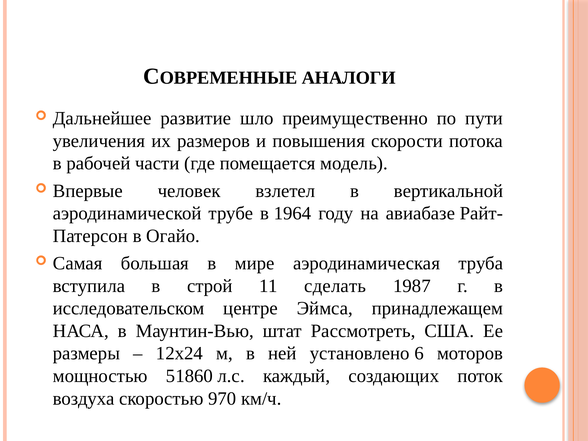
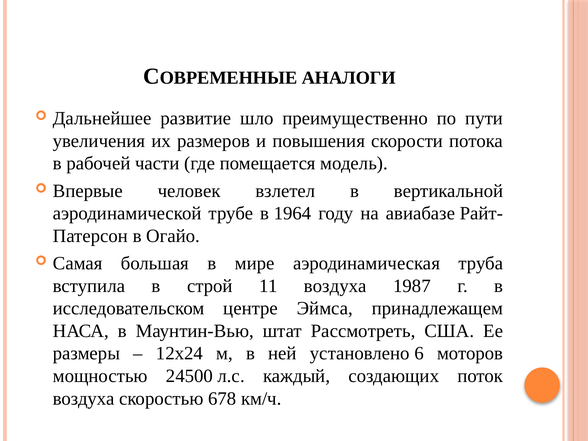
11 сделать: сделать -> воздуха
51860: 51860 -> 24500
970: 970 -> 678
